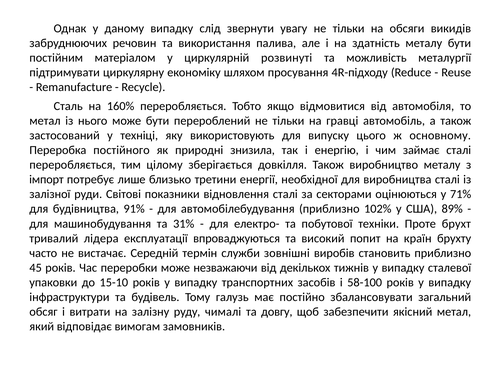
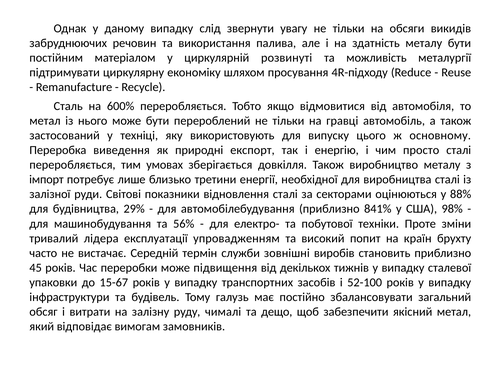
160%: 160% -> 600%
постійного: постійного -> виведення
знизила: знизила -> експорт
займає: займає -> просто
цілому: цілому -> умовах
71%: 71% -> 88%
91%: 91% -> 29%
102%: 102% -> 841%
89%: 89% -> 98%
31%: 31% -> 56%
брухт: брухт -> зміни
впроваджуються: впроваджуються -> упровадженням
незважаючи: незважаючи -> підвищення
15-10: 15-10 -> 15-67
58-100: 58-100 -> 52-100
довгу: довгу -> дещо
